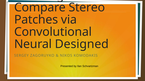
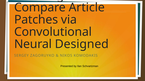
Stereo: Stereo -> Article
